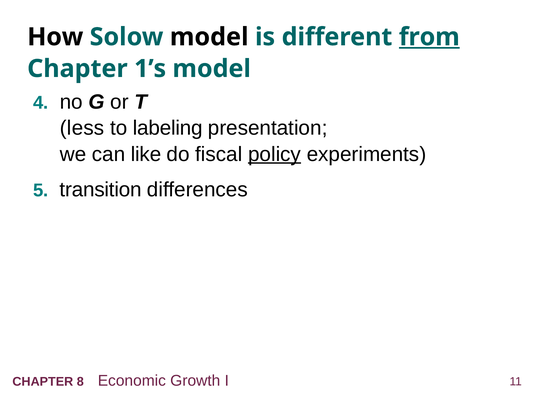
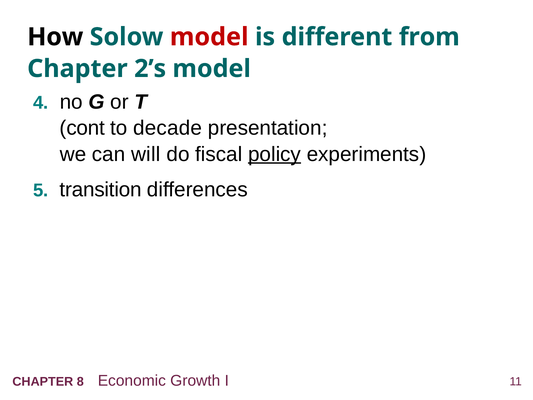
model at (209, 37) colour: black -> red
from underline: present -> none
1’s: 1’s -> 2’s
less: less -> cont
labeling: labeling -> decade
like: like -> will
